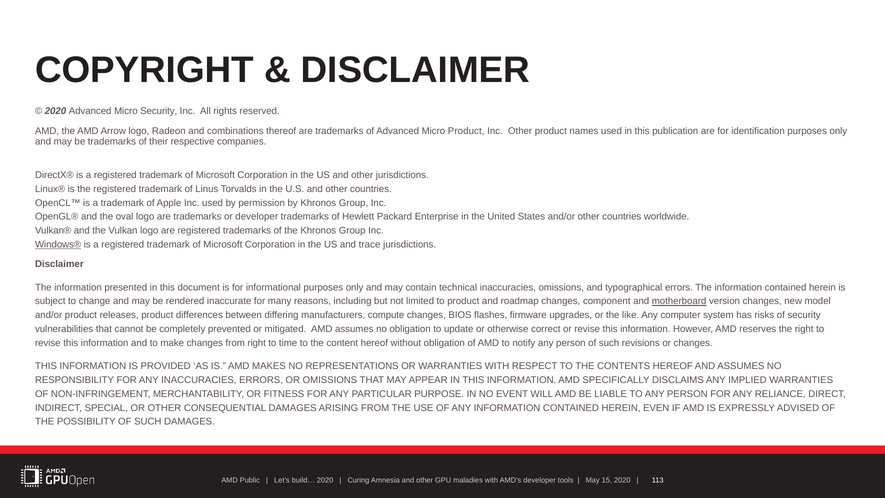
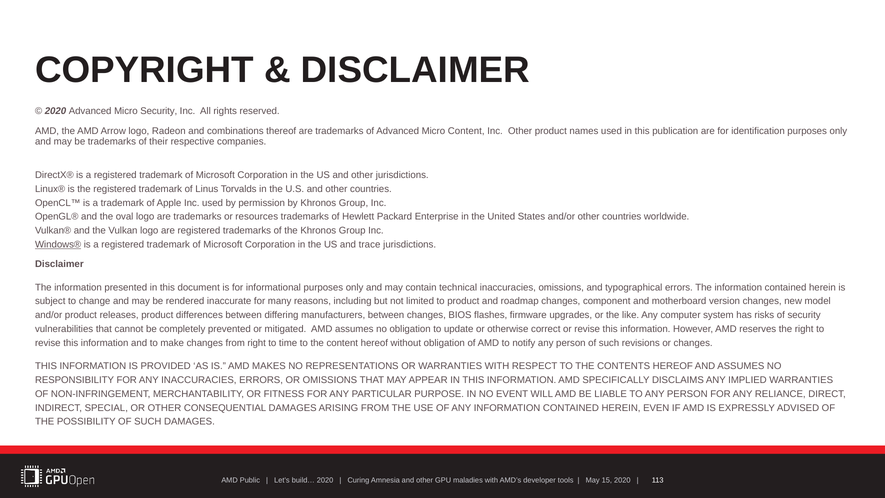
Micro Product: Product -> Content
or developer: developer -> resources
motherboard underline: present -> none
manufacturers compute: compute -> between
